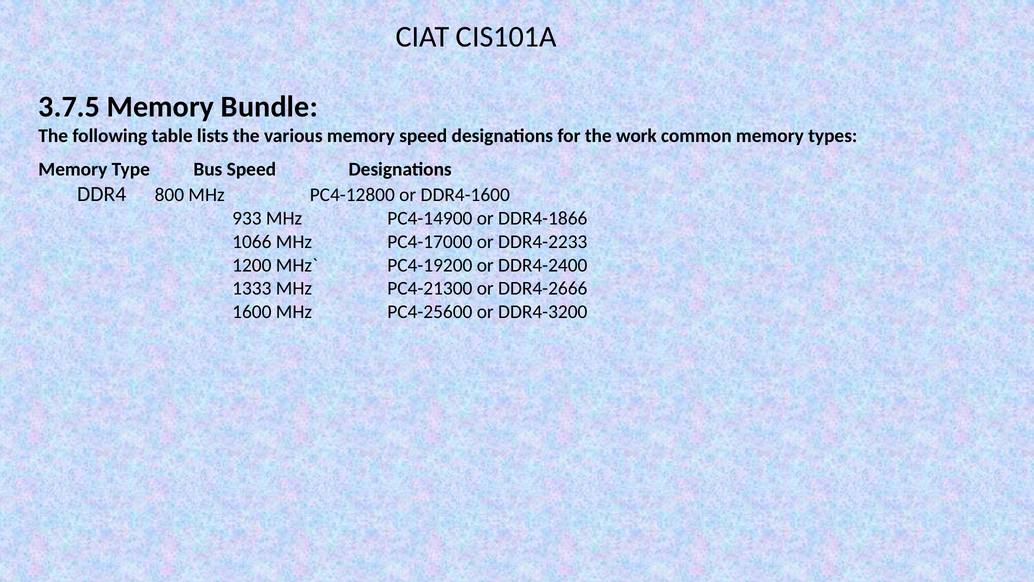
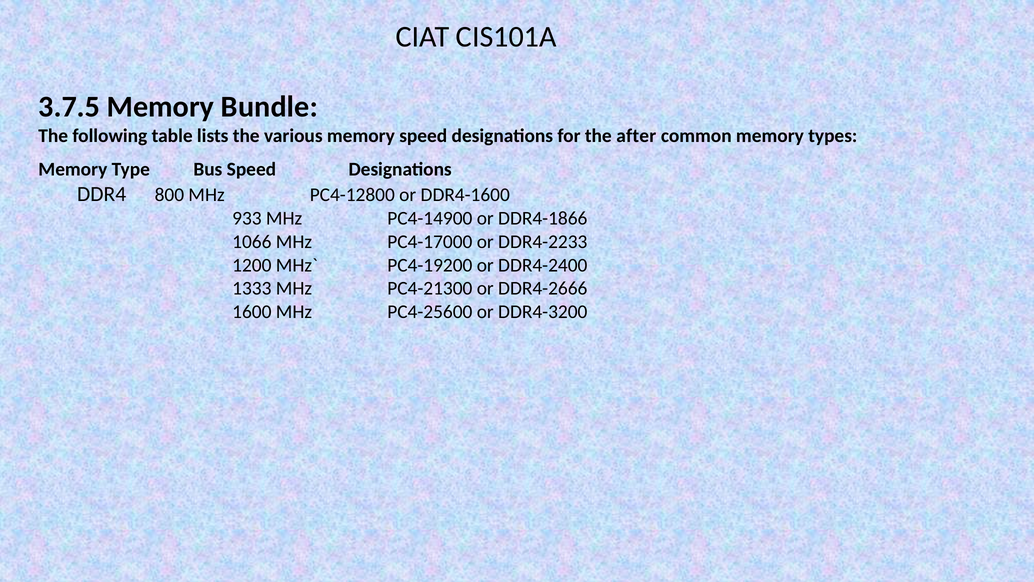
work: work -> after
